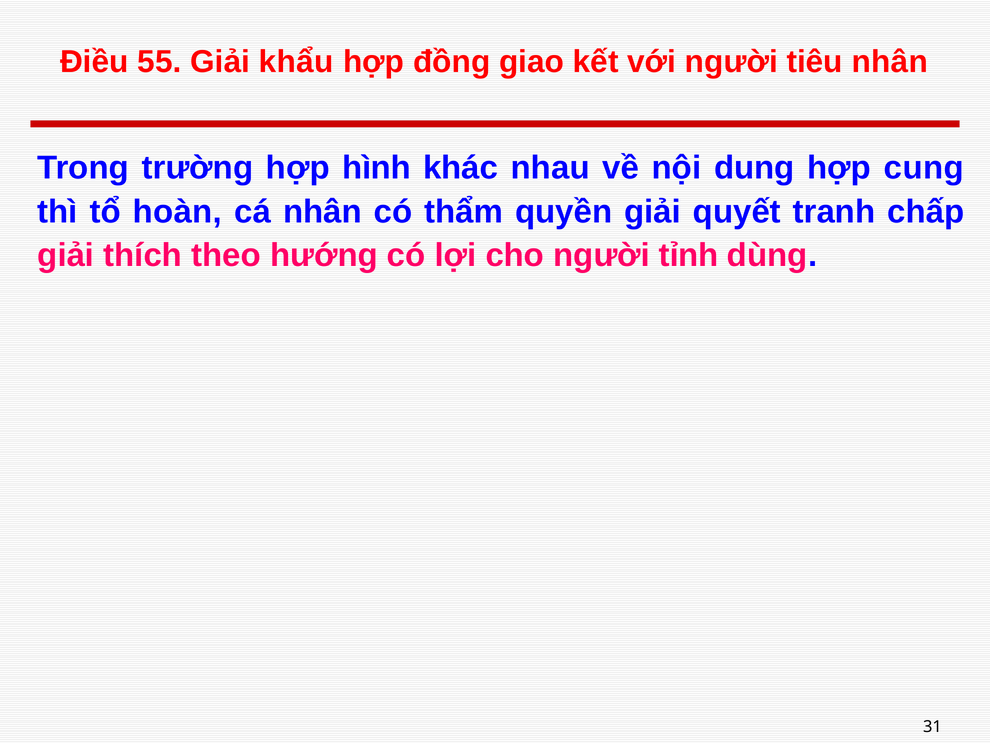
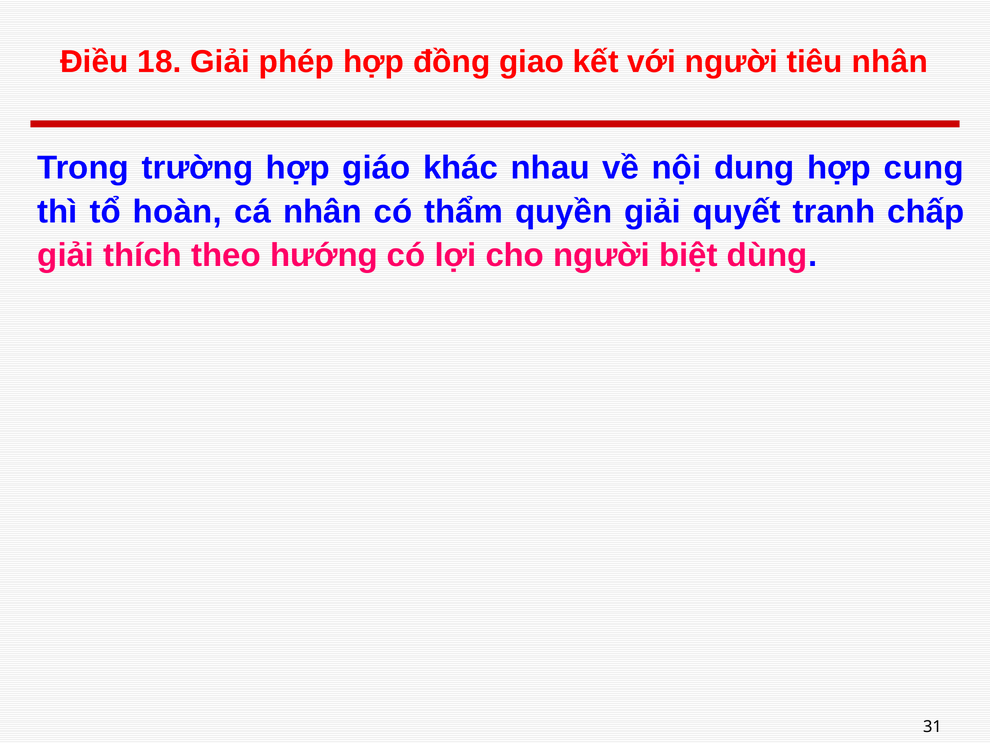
55: 55 -> 18
khẩu: khẩu -> phép
hình: hình -> giáo
tỉnh: tỉnh -> biệt
